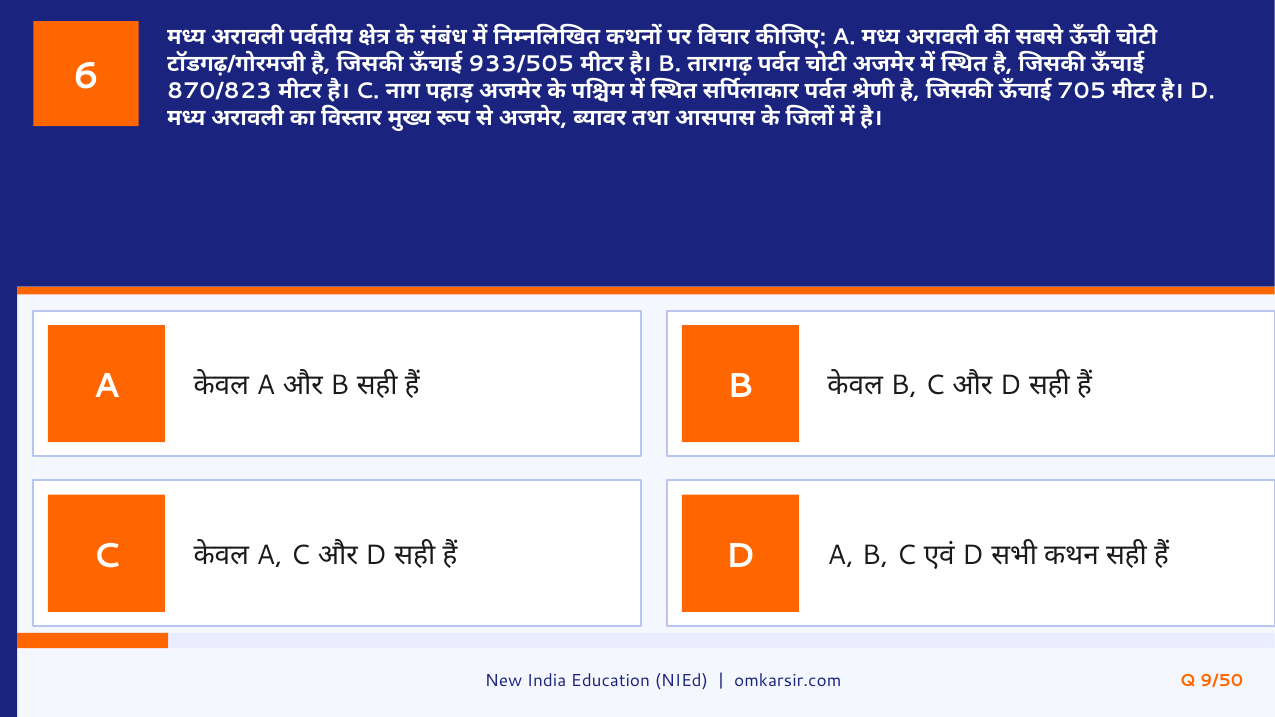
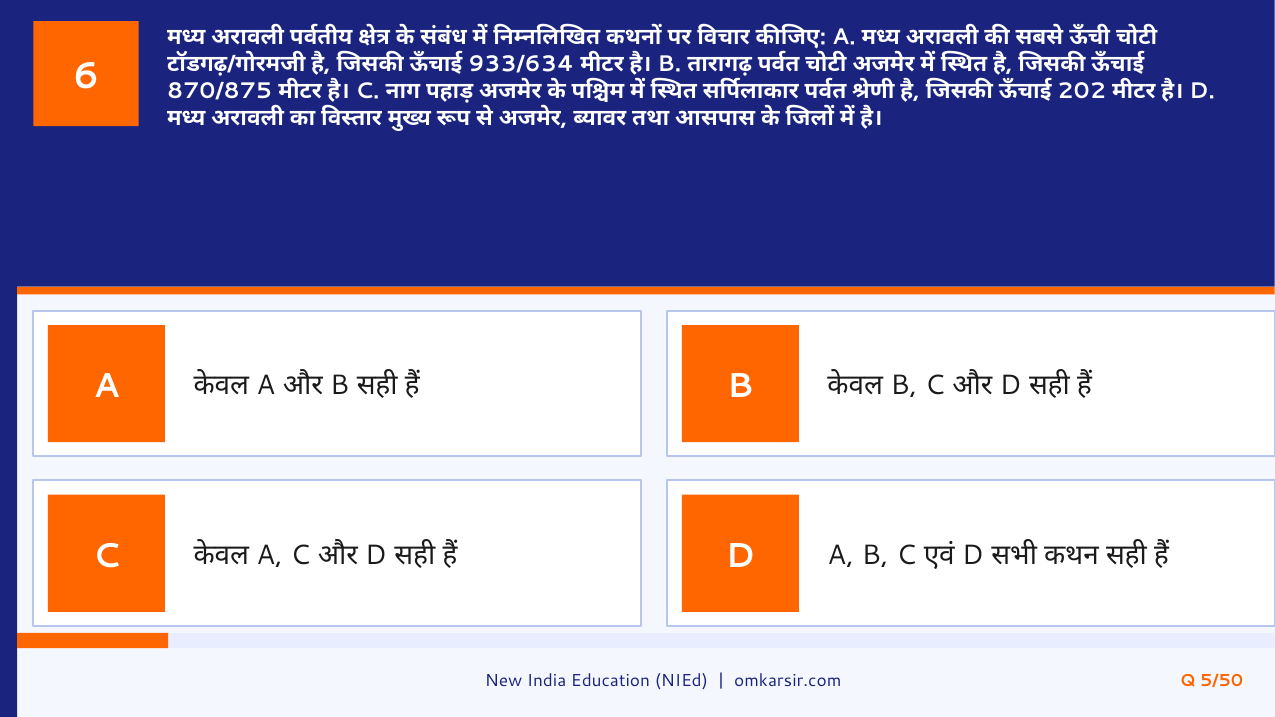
933/505: 933/505 -> 933/634
870/823: 870/823 -> 870/875
705: 705 -> 202
9/50: 9/50 -> 5/50
